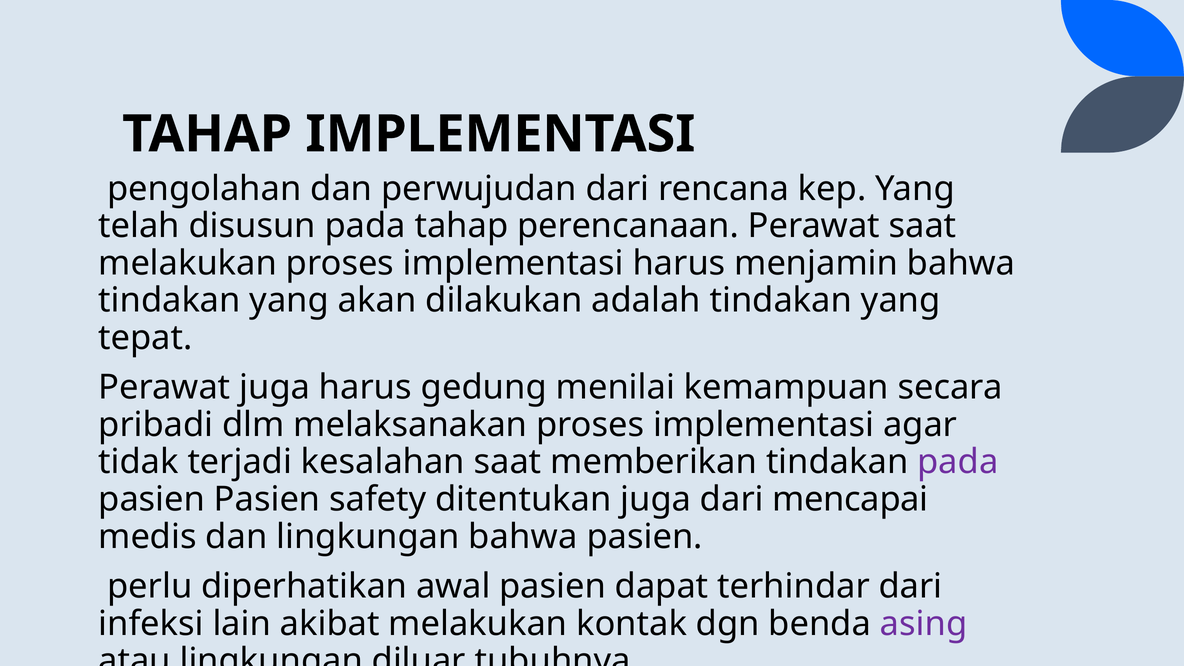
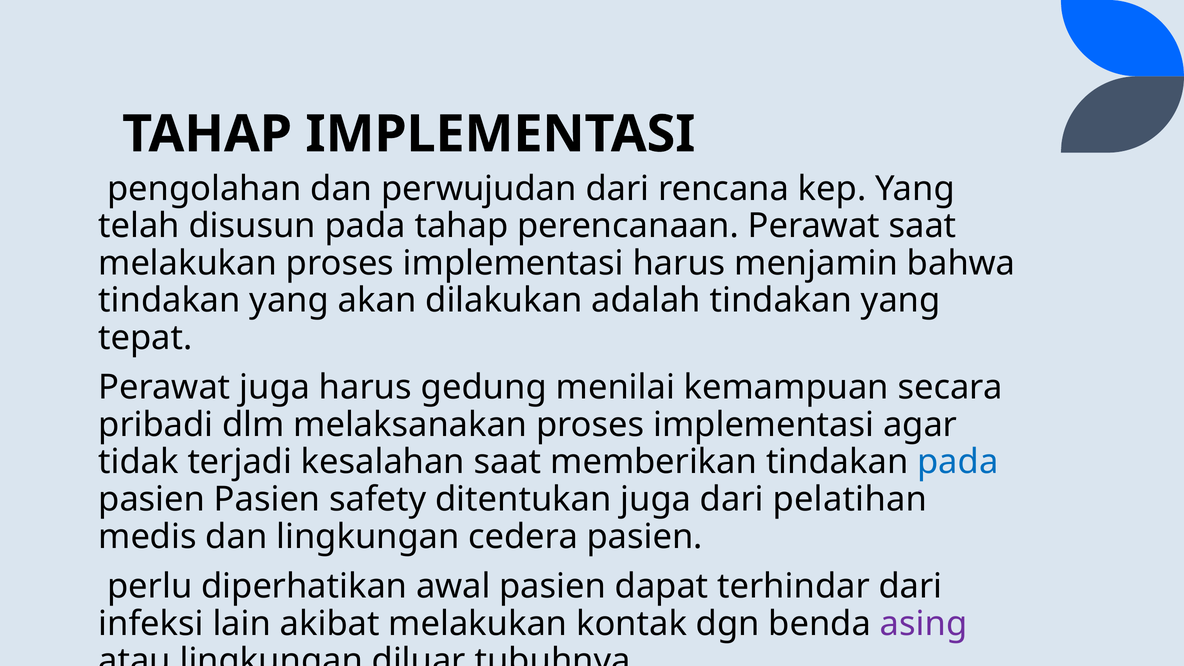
pada at (958, 462) colour: purple -> blue
mencapai: mencapai -> pelatihan
lingkungan bahwa: bahwa -> cedera
